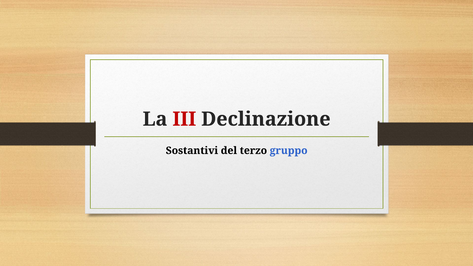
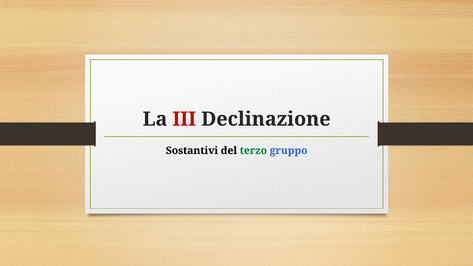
terzo colour: black -> green
